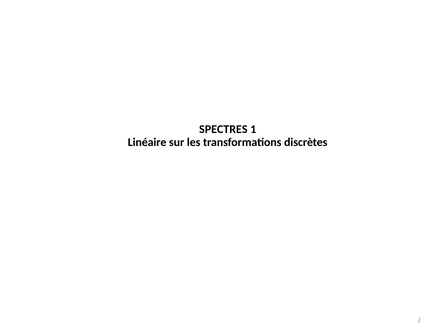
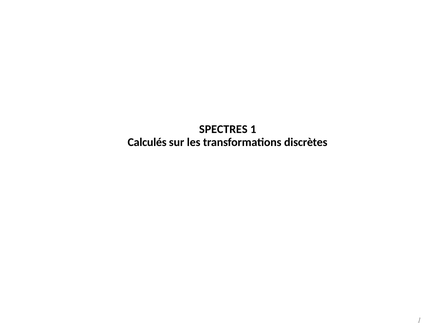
Linéaire: Linéaire -> Calculés
